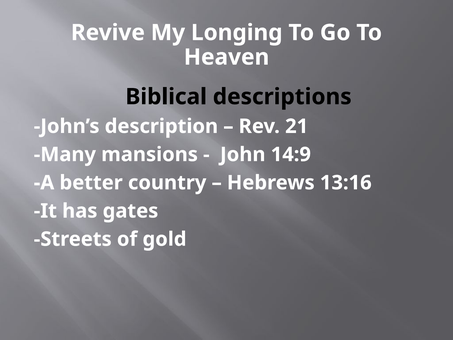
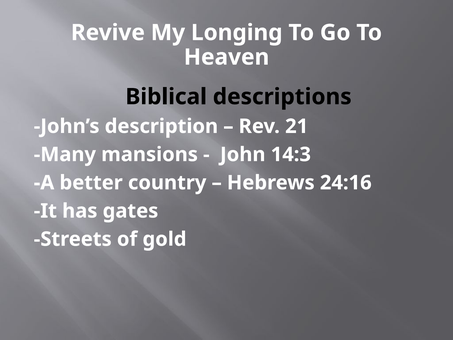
14:9: 14:9 -> 14:3
13:16: 13:16 -> 24:16
